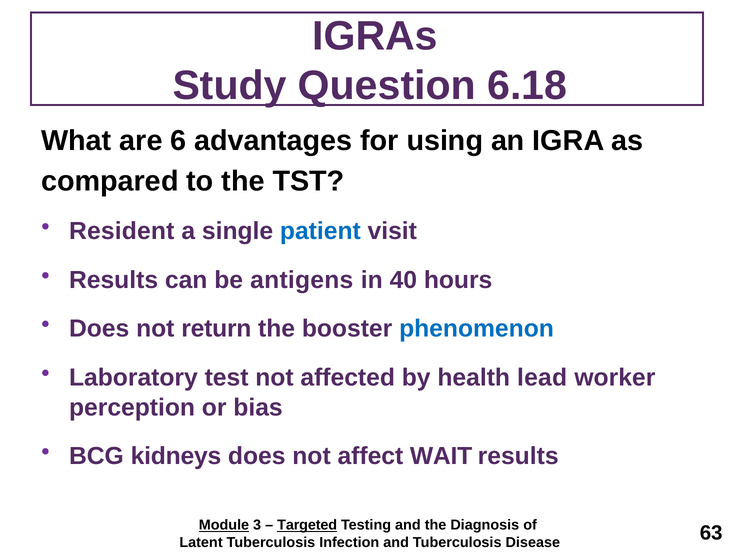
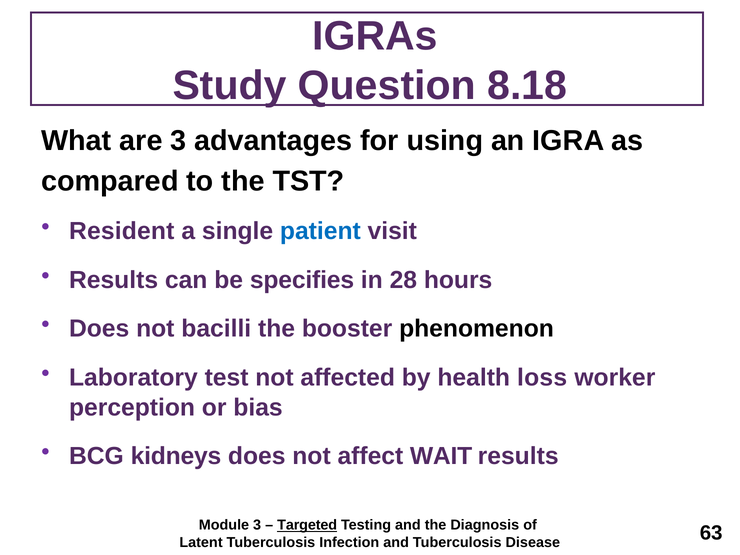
6.18: 6.18 -> 8.18
are 6: 6 -> 3
antigens: antigens -> specifies
40: 40 -> 28
return: return -> bacilli
phenomenon colour: blue -> black
lead: lead -> loss
Module underline: present -> none
